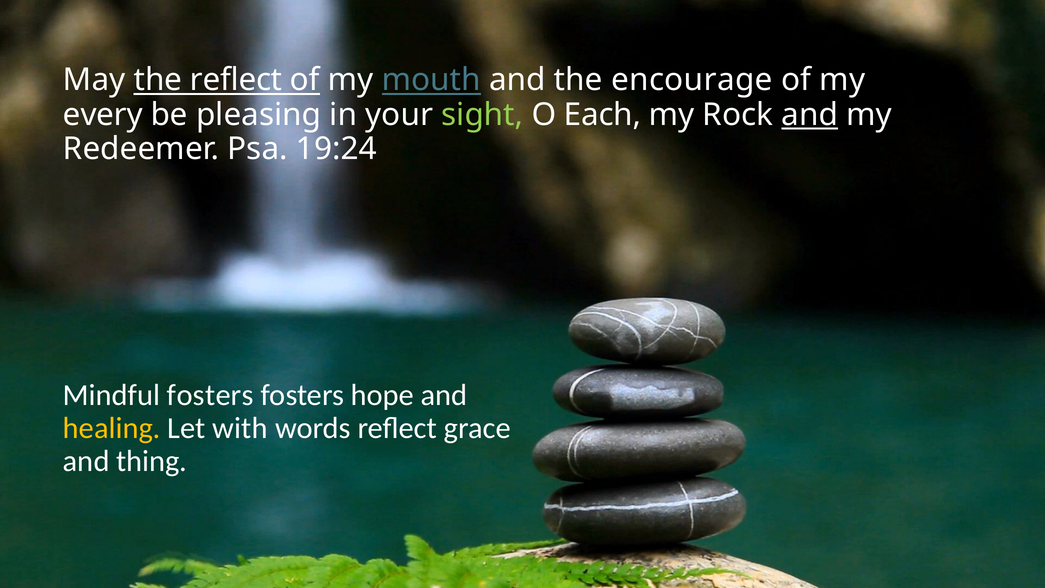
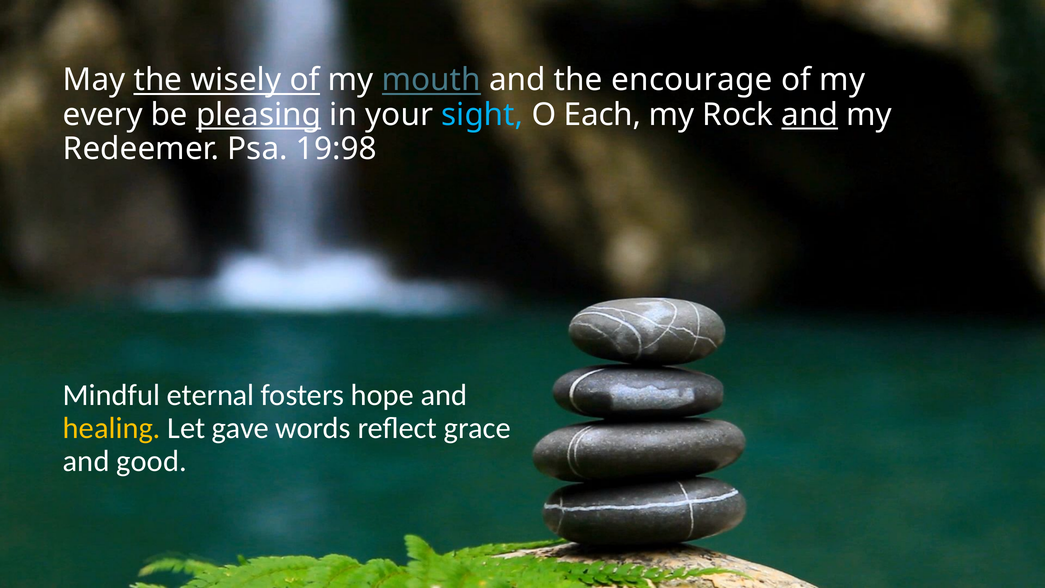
the reflect: reflect -> wisely
pleasing underline: none -> present
sight colour: light green -> light blue
19:24: 19:24 -> 19:98
Mindful fosters: fosters -> eternal
with: with -> gave
thing: thing -> good
